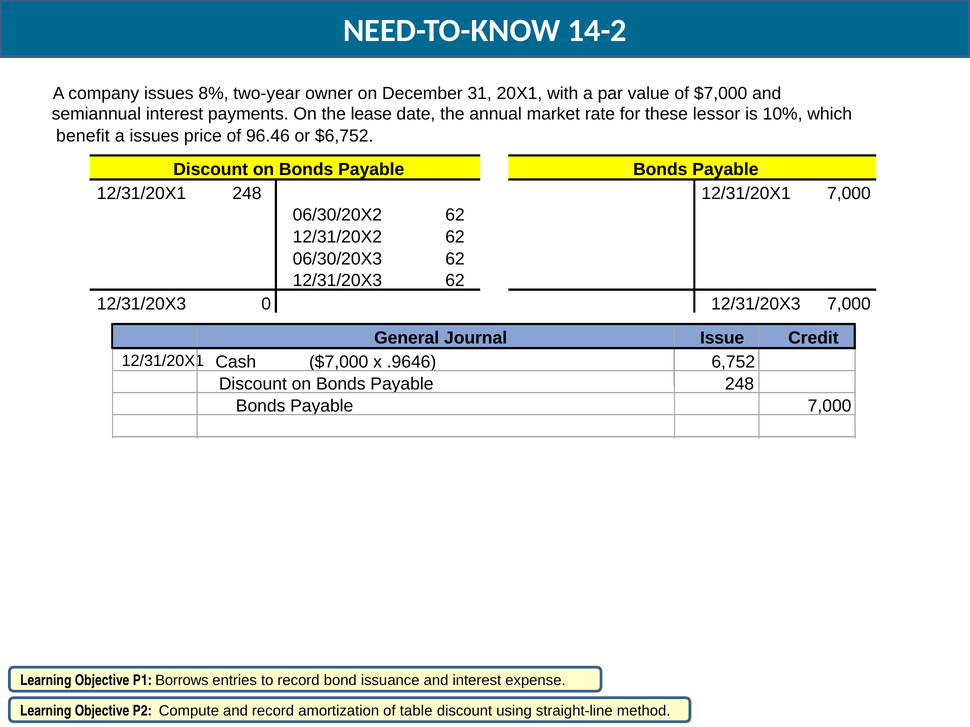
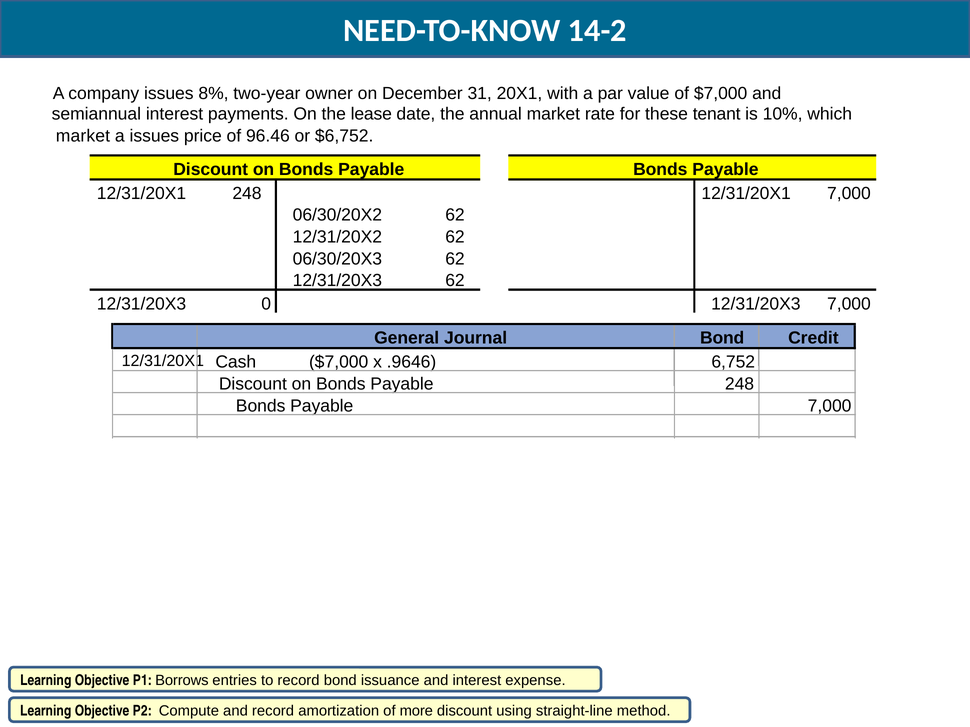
lessor: lessor -> tenant
benefit at (83, 136): benefit -> market
Issue at (722, 338): Issue -> Bond
table: table -> more
